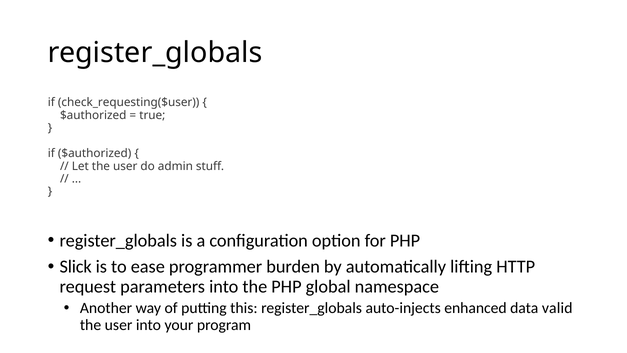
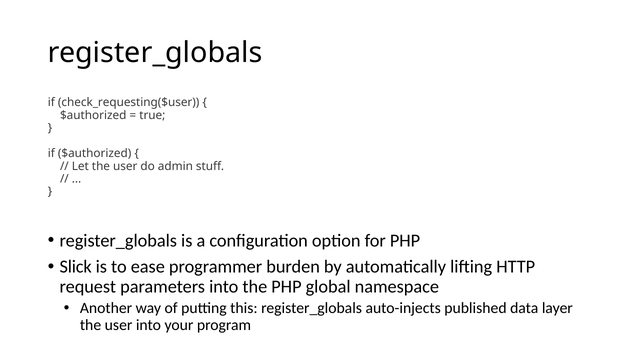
enhanced: enhanced -> published
valid: valid -> layer
